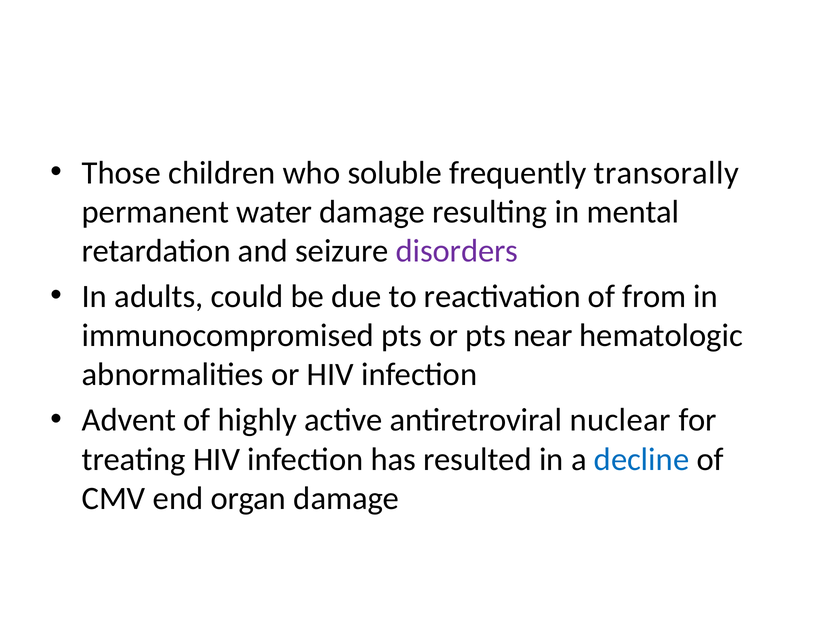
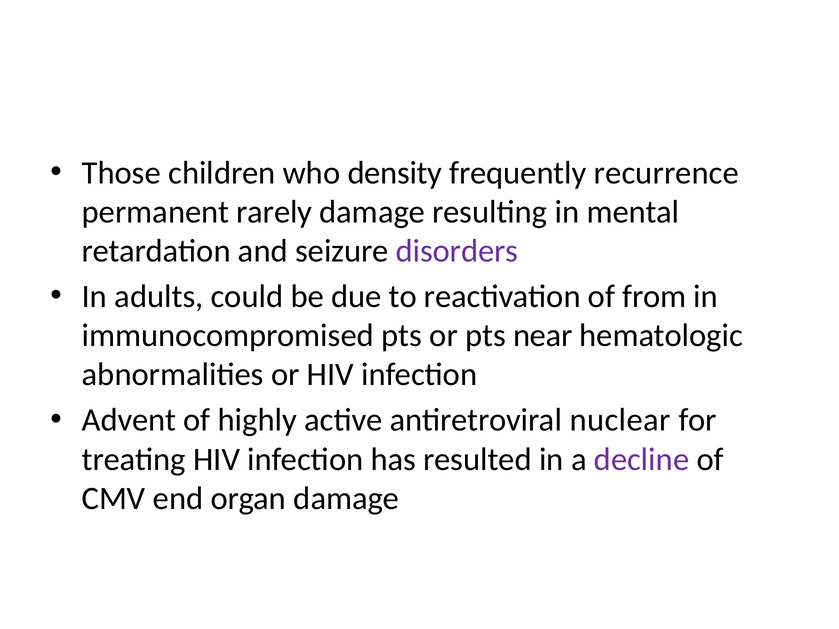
soluble: soluble -> density
transorally: transorally -> recurrence
water: water -> rarely
decline colour: blue -> purple
